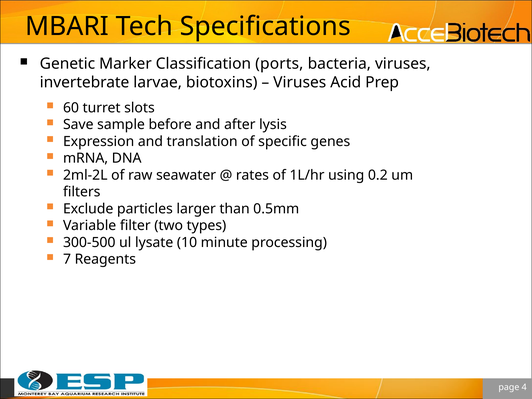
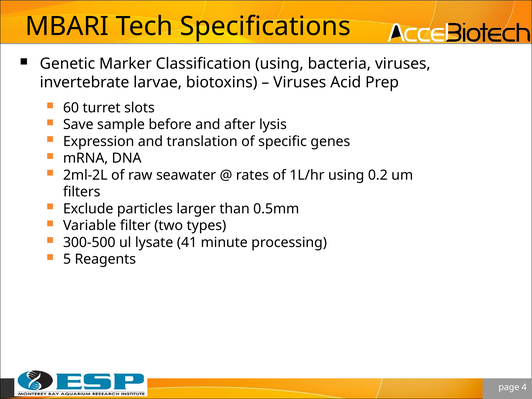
Classification ports: ports -> using
10: 10 -> 41
7: 7 -> 5
